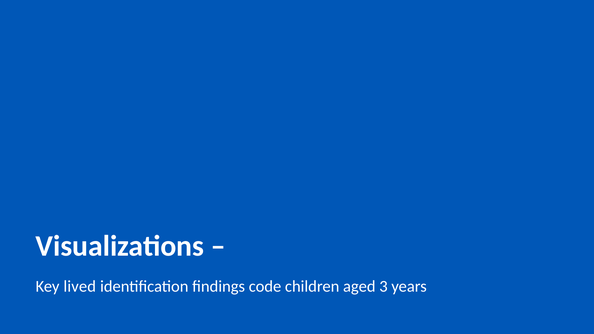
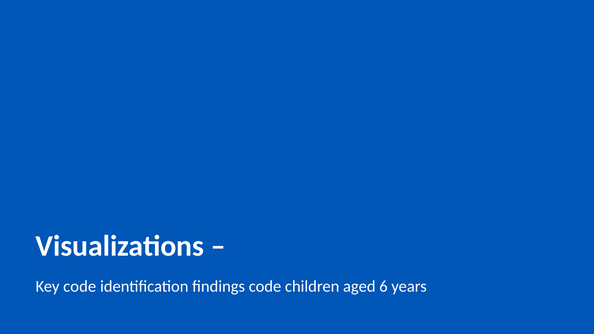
Key lived: lived -> code
3: 3 -> 6
